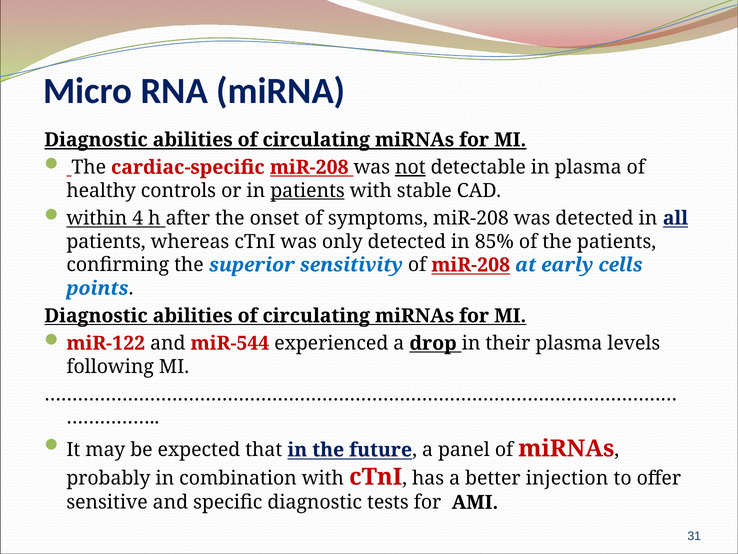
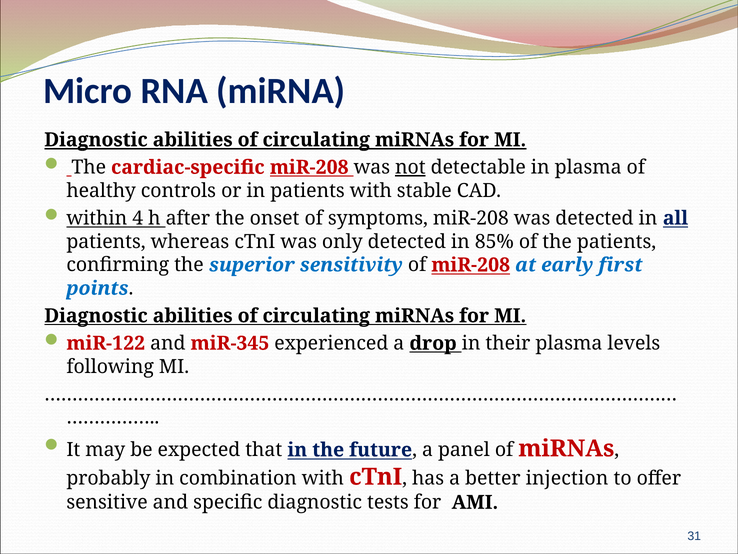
patients at (308, 191) underline: present -> none
cells: cells -> first
miR-544: miR-544 -> miR-345
